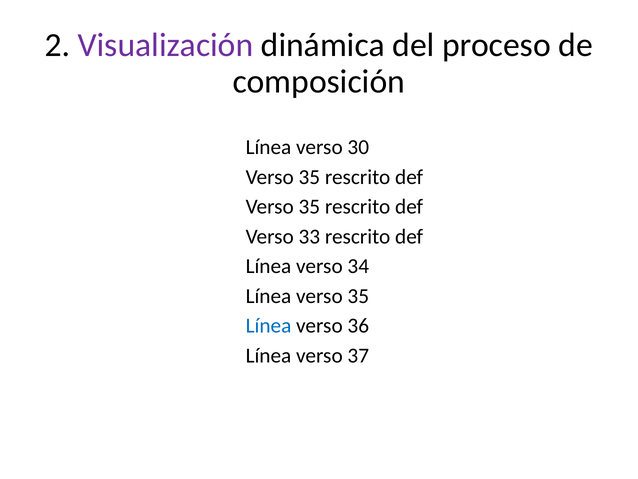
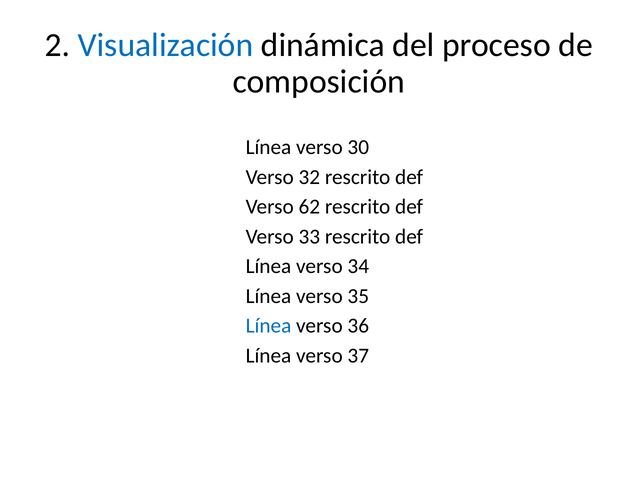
Visualización colour: purple -> blue
35 at (309, 177): 35 -> 32
35 at (309, 207): 35 -> 62
